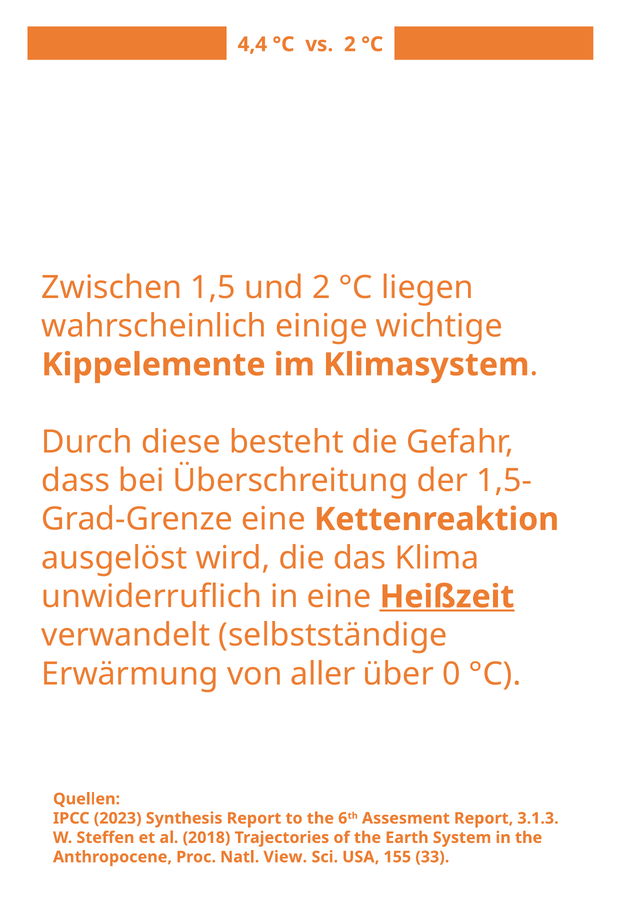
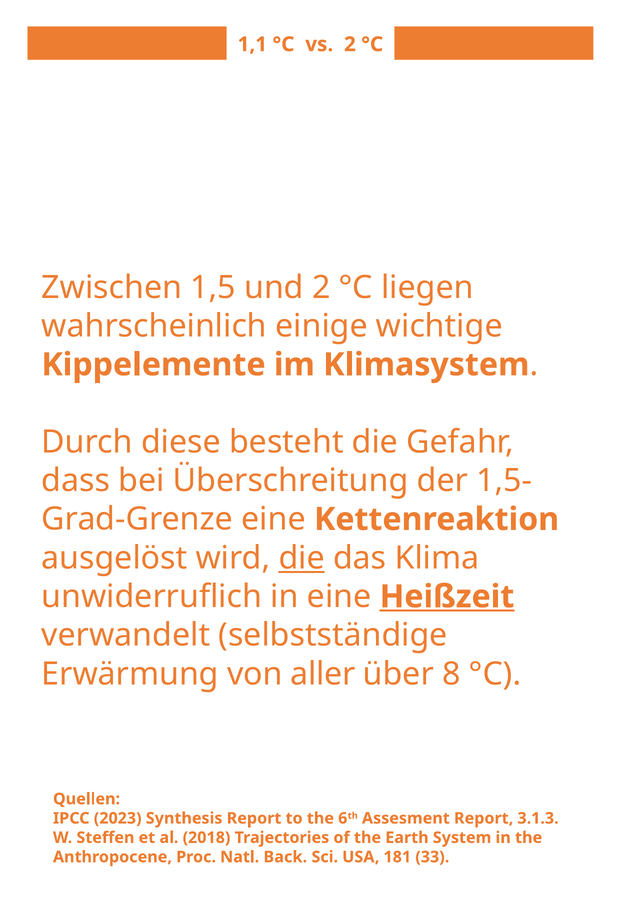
4,4: 4,4 -> 1,1
die at (302, 558) underline: none -> present
0: 0 -> 8
View: View -> Back
155: 155 -> 181
